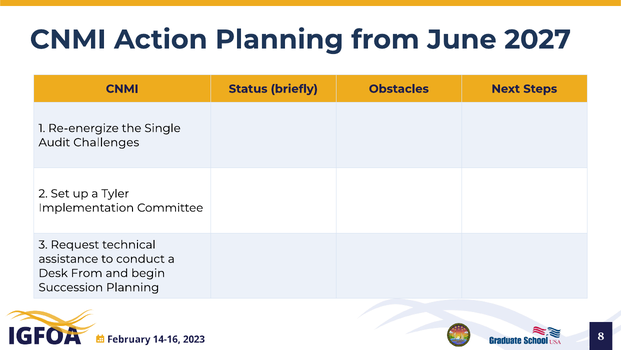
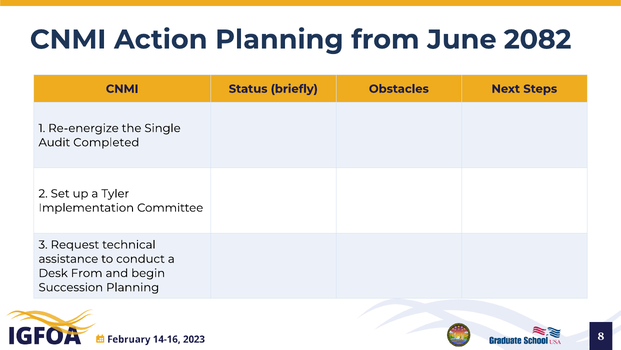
2027: 2027 -> 2082
Challenges: Challenges -> Completed
